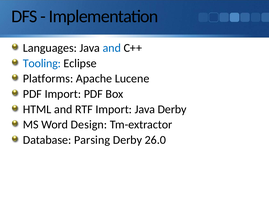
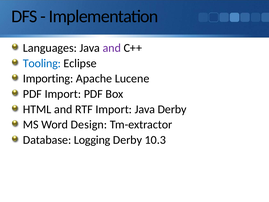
and at (112, 48) colour: blue -> purple
Platforms: Platforms -> Importing
Parsing: Parsing -> Logging
26.0: 26.0 -> 10.3
